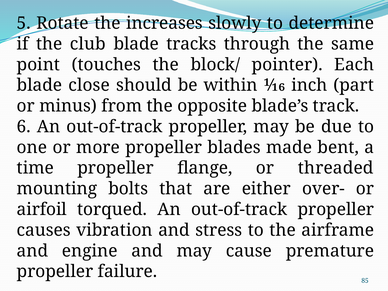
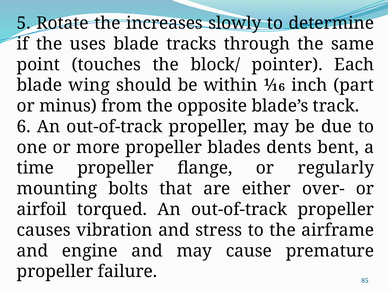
club: club -> uses
close: close -> wing
made: made -> dents
threaded: threaded -> regularly
